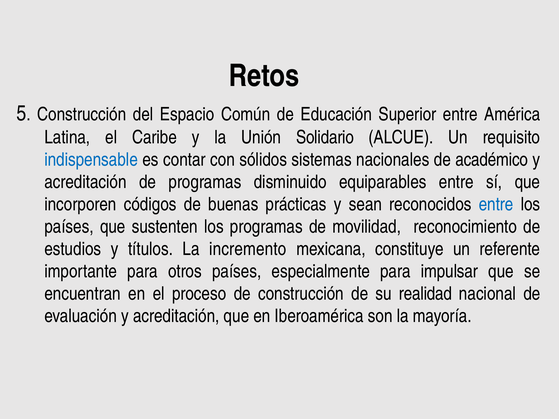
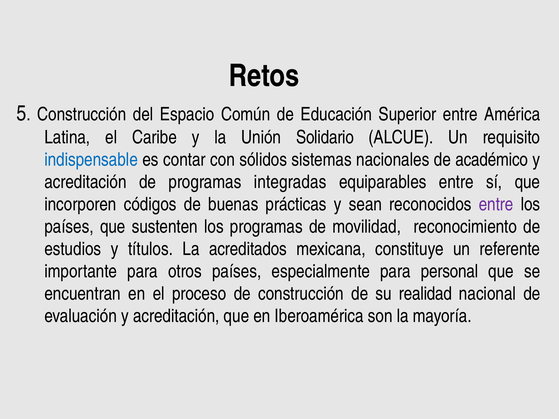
disminuido: disminuido -> integradas
entre at (496, 204) colour: blue -> purple
incremento: incremento -> acreditados
impulsar: impulsar -> personal
